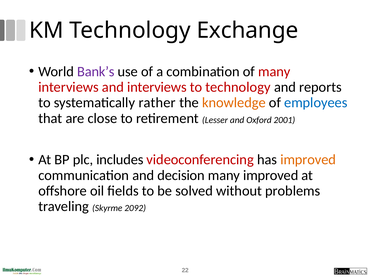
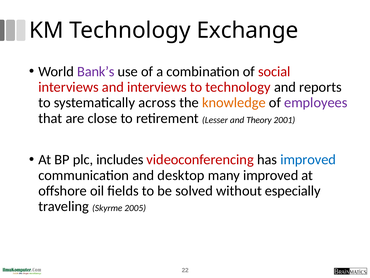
of many: many -> social
rather: rather -> across
employees colour: blue -> purple
Oxford: Oxford -> Theory
improved at (308, 159) colour: orange -> blue
decision: decision -> desktop
problems: problems -> especially
2092: 2092 -> 2005
